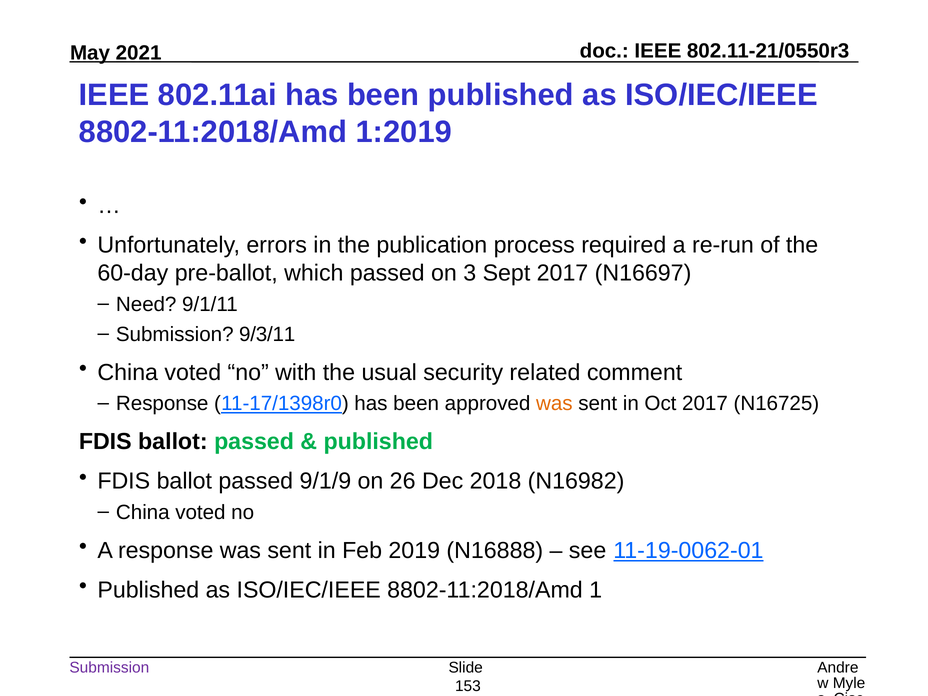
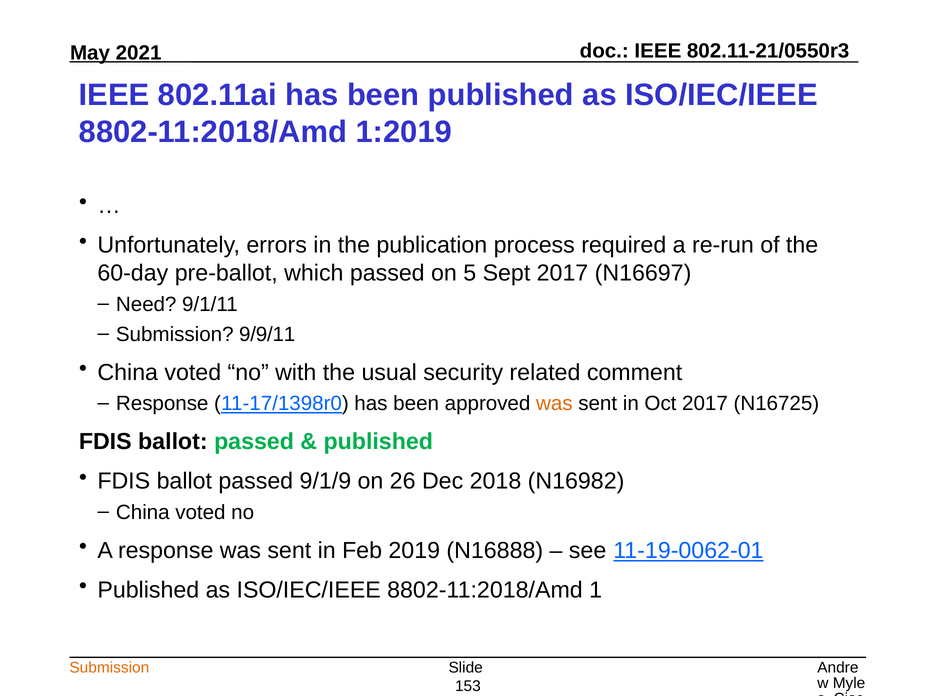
3: 3 -> 5
9/3/11: 9/3/11 -> 9/9/11
Submission at (109, 667) colour: purple -> orange
